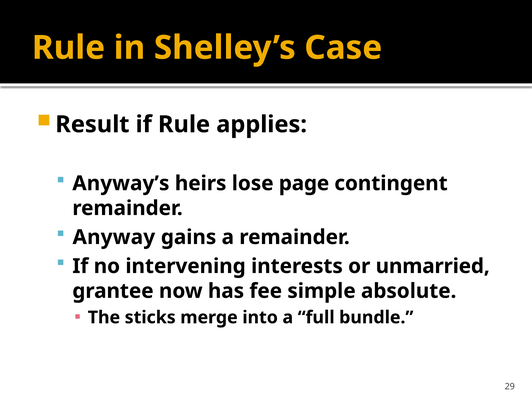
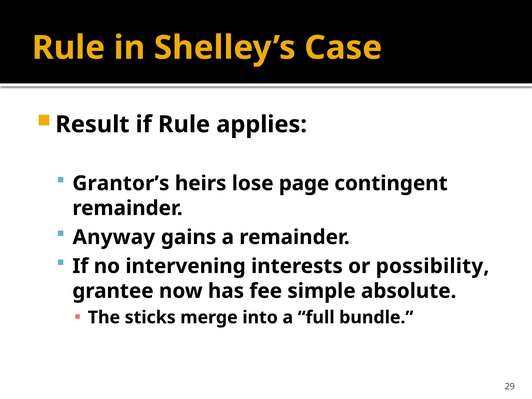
Anyway’s: Anyway’s -> Grantor’s
unmarried: unmarried -> possibility
